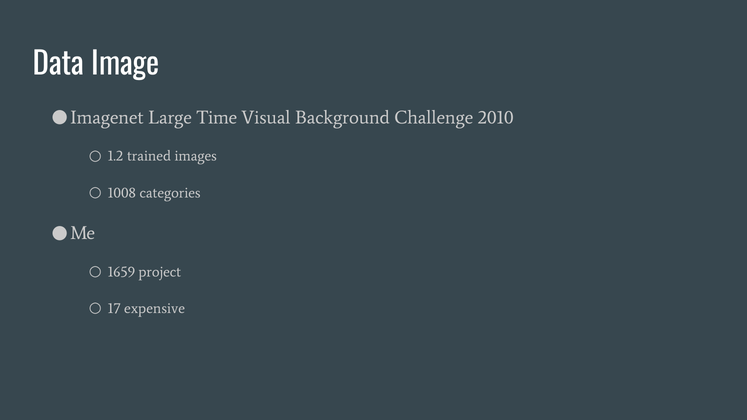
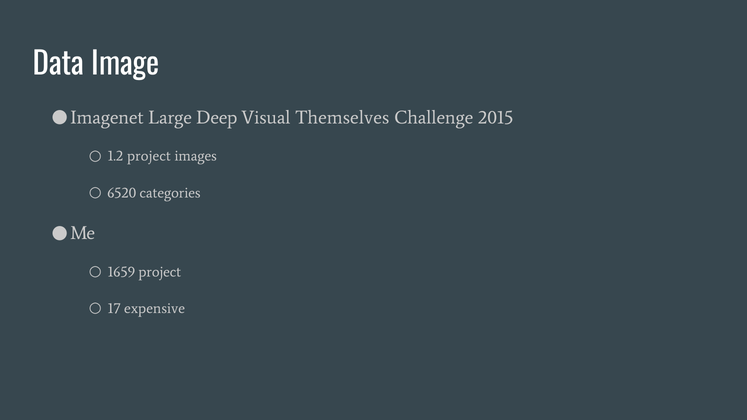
Time: Time -> Deep
Background: Background -> Themselves
2010: 2010 -> 2015
1.2 trained: trained -> project
1008: 1008 -> 6520
